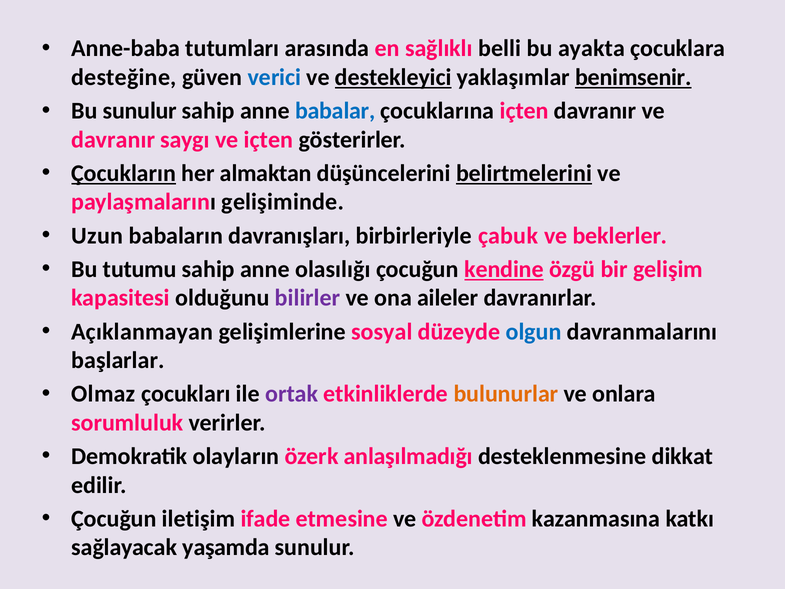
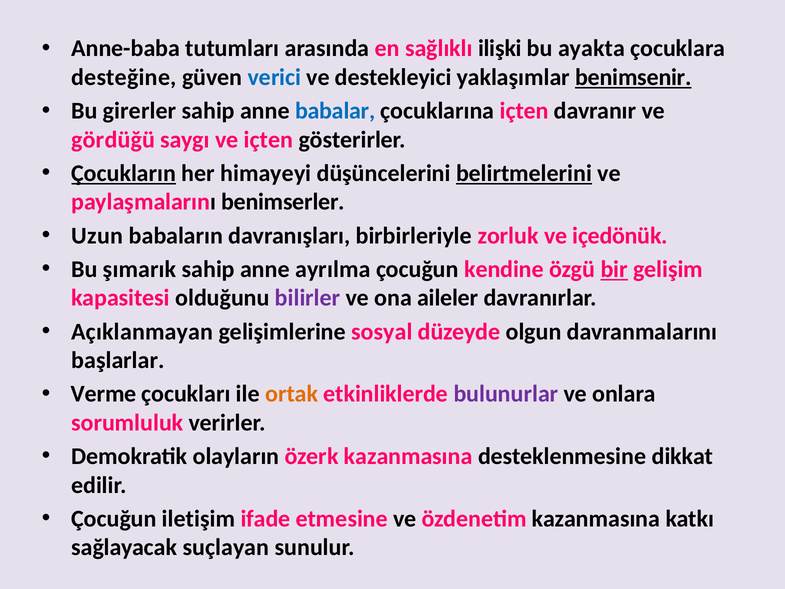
belli: belli -> ilişki
destekleyici underline: present -> none
Bu sunulur: sunulur -> girerler
davranır at (113, 140): davranır -> gördüğü
almaktan: almaktan -> himayeyi
gelişiminde: gelişiminde -> benimserler
çabuk: çabuk -> zorluk
beklerler: beklerler -> içedönük
tutumu: tutumu -> şımarık
olasılığı: olasılığı -> ayrılma
kendine underline: present -> none
bir underline: none -> present
olgun colour: blue -> black
Olmaz: Olmaz -> Verme
ortak colour: purple -> orange
bulunurlar colour: orange -> purple
özerk anlaşılmadığı: anlaşılmadığı -> kazanmasına
yaşamda: yaşamda -> suçlayan
